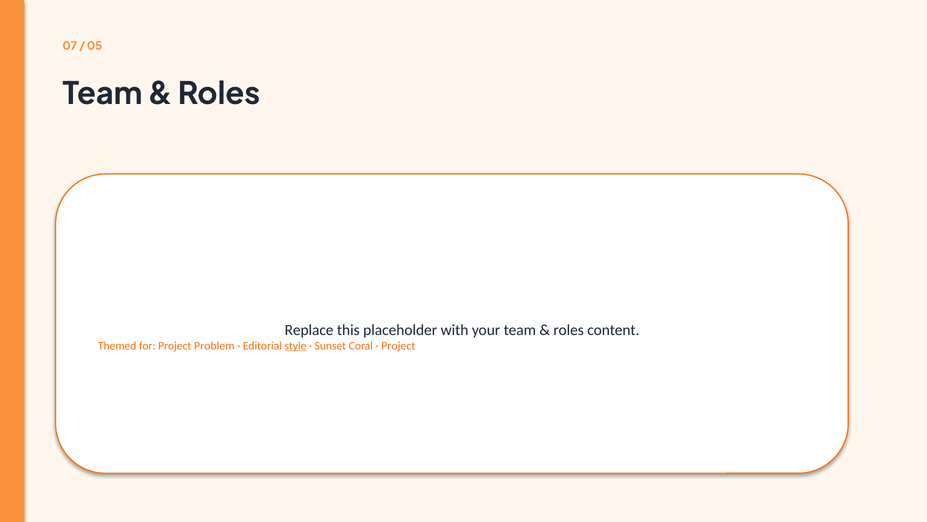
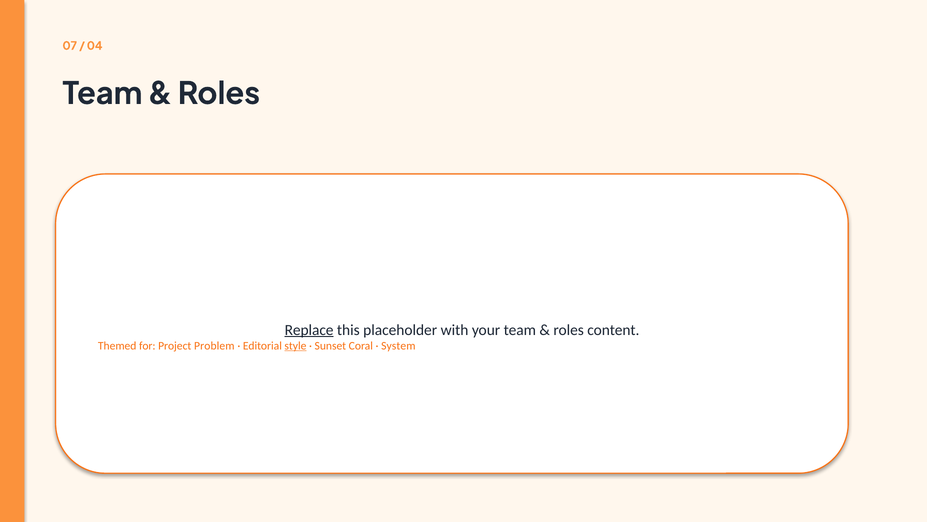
05: 05 -> 04
Replace underline: none -> present
Project at (398, 346): Project -> System
